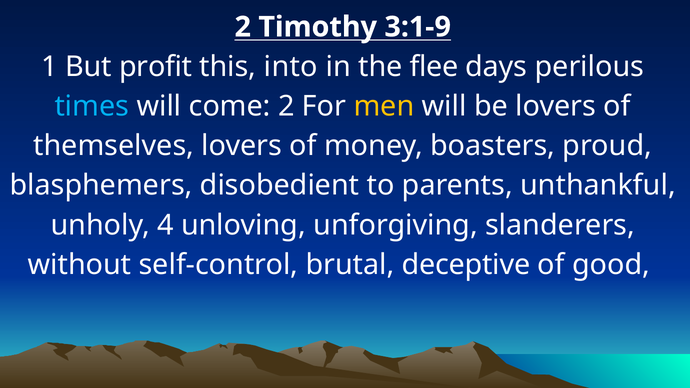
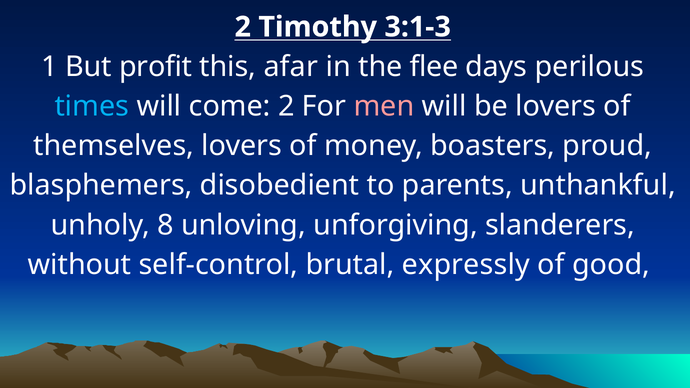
3:1-9: 3:1-9 -> 3:1-3
into: into -> afar
men colour: yellow -> pink
4: 4 -> 8
deceptive: deceptive -> expressly
